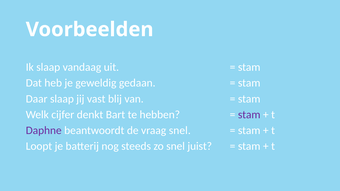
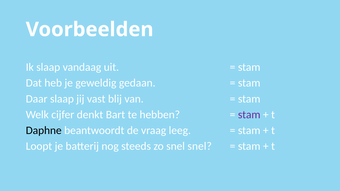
Daphne colour: purple -> black
vraag snel: snel -> leeg
snel juist: juist -> snel
